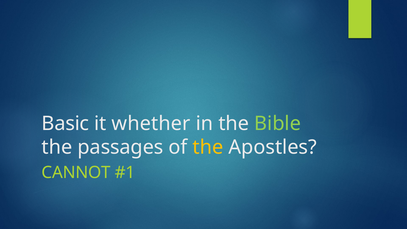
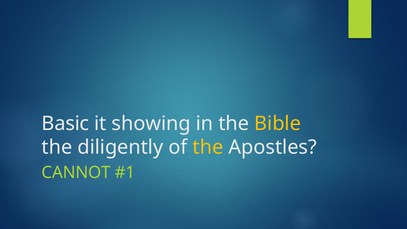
whether: whether -> showing
Bible colour: light green -> yellow
passages: passages -> diligently
